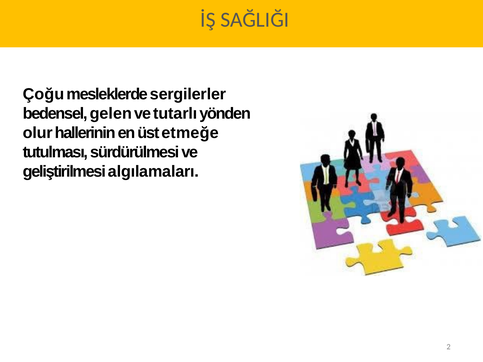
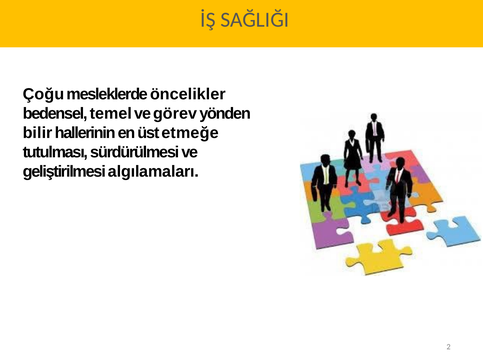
sergilerler: sergilerler -> öncelikler
gelen: gelen -> temel
tutarlı: tutarlı -> görev
olur: olur -> bilir
